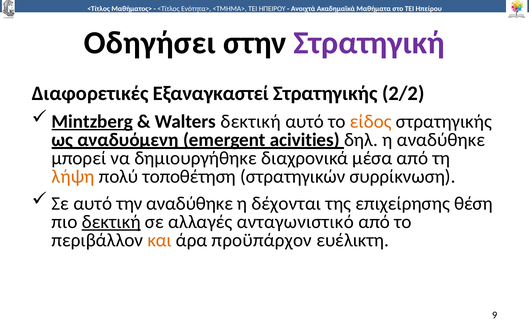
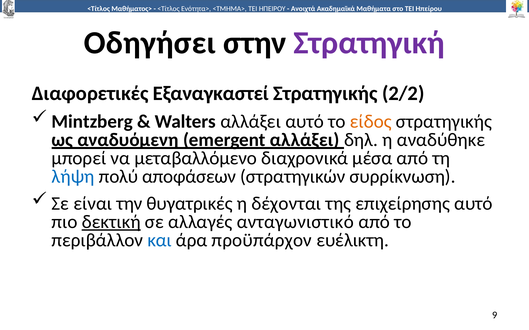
Mintzberg underline: present -> none
Walters δεκτική: δεκτική -> αλλάξει
emergent acivities: acivities -> αλλάξει
δημιουργήθηκε: δημιουργήθηκε -> μεταβαλλόμενο
λήψη colour: orange -> blue
τοποθέτηση: τοποθέτηση -> αποφάσεων
Σε αυτό: αυτό -> είναι
την αναδύθηκε: αναδύθηκε -> θυγατρικές
επιχείρησης θέση: θέση -> αυτό
και colour: orange -> blue
